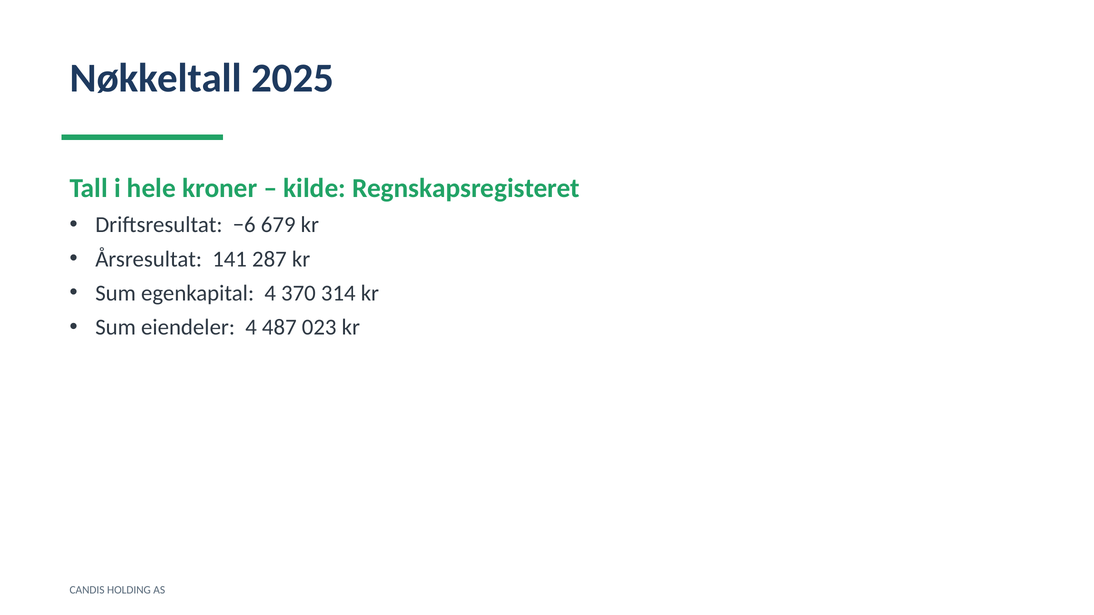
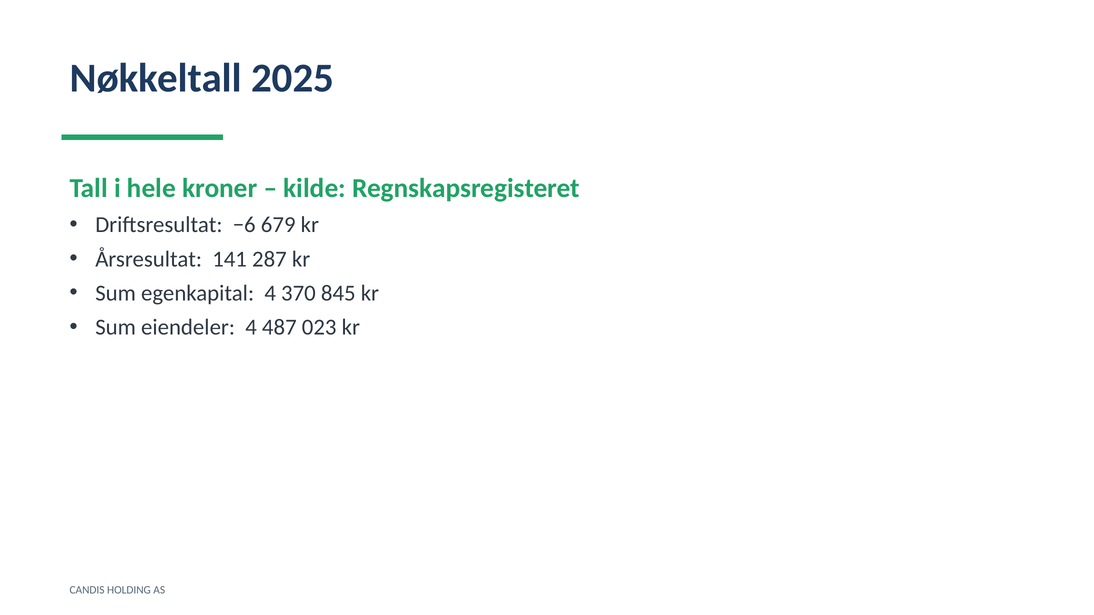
314: 314 -> 845
